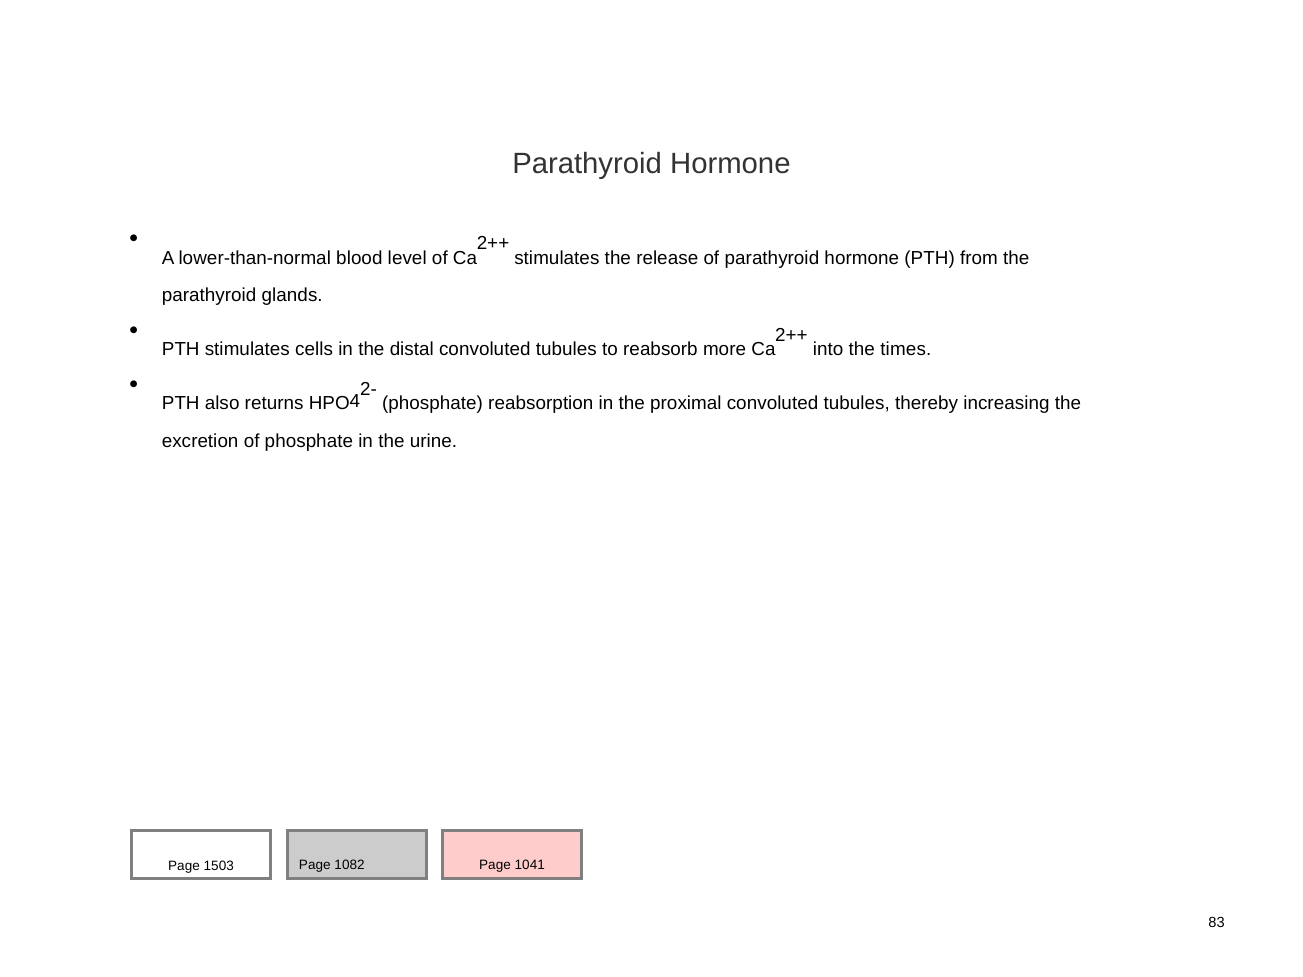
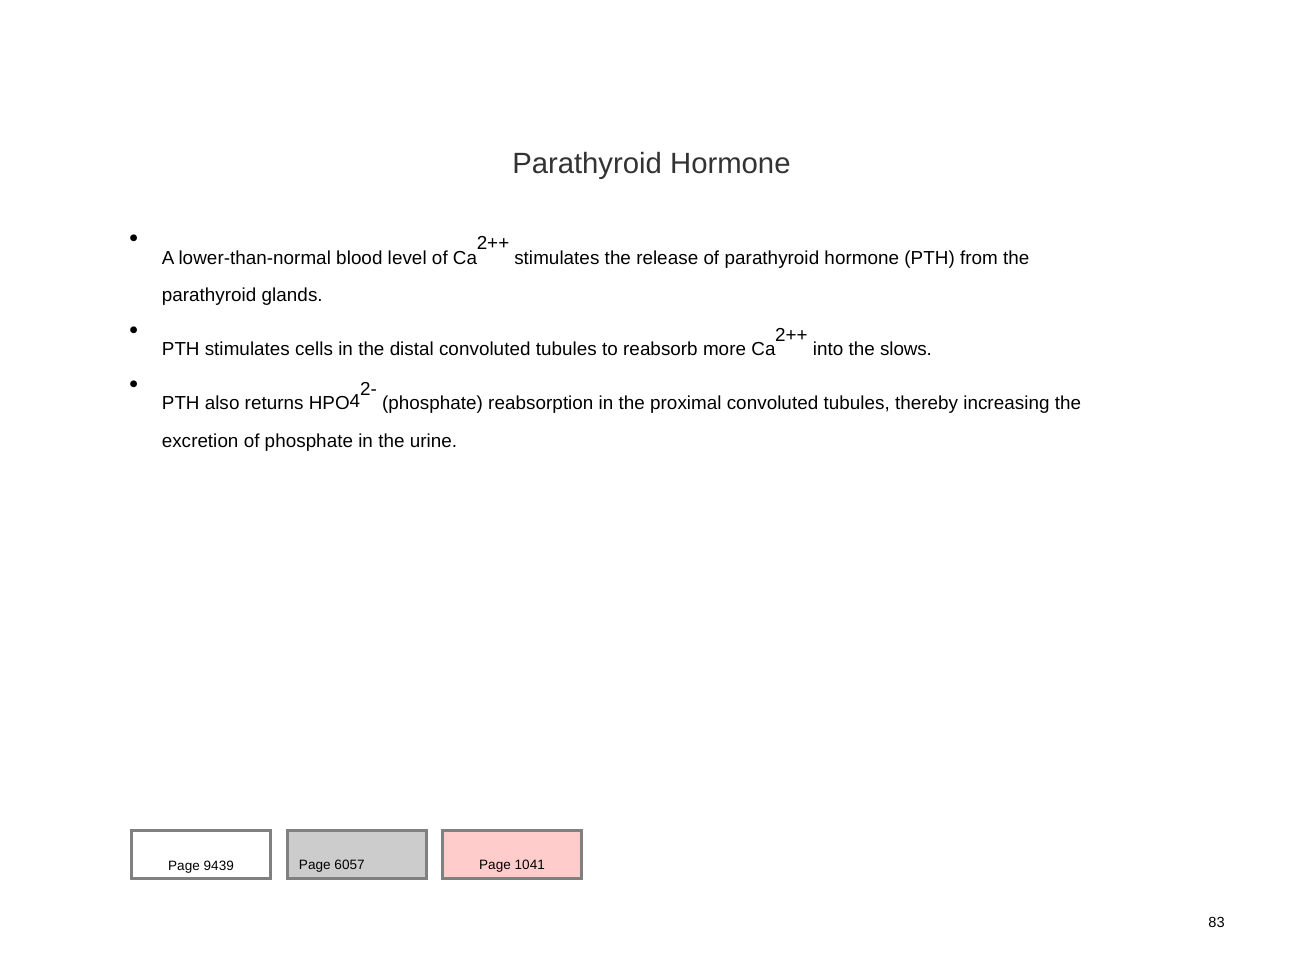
times: times -> slows
1503: 1503 -> 9439
1082: 1082 -> 6057
